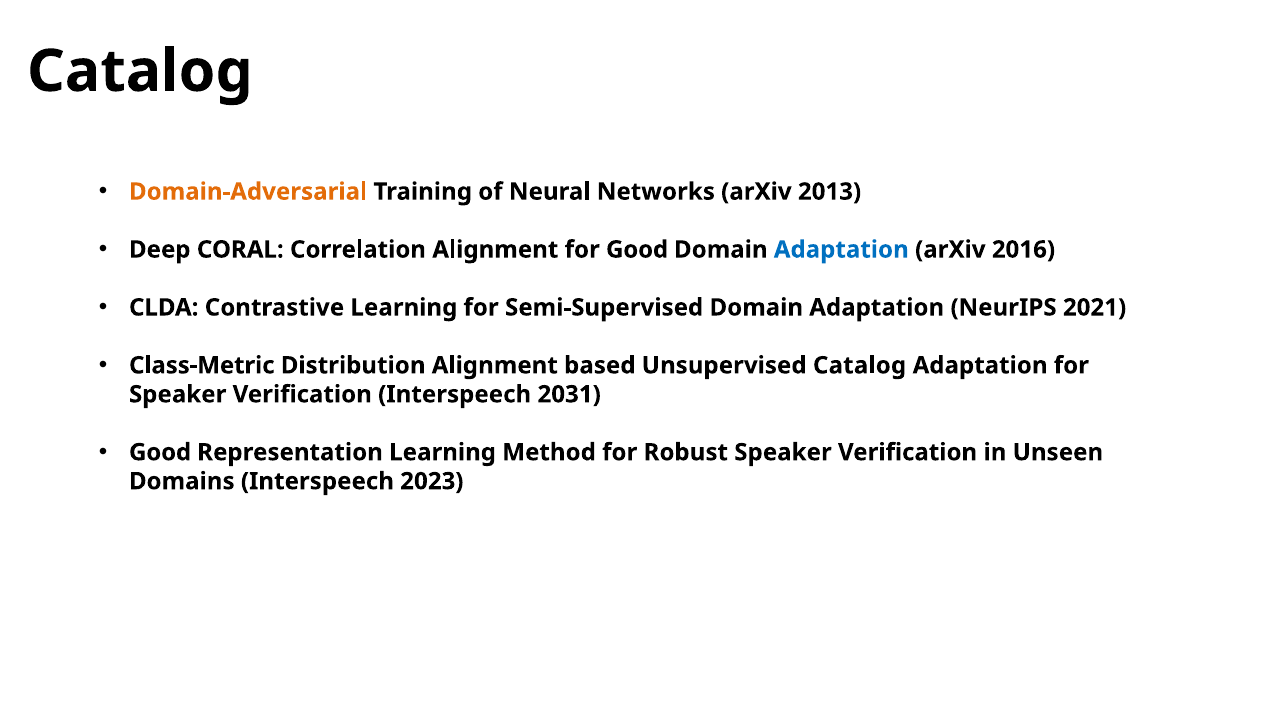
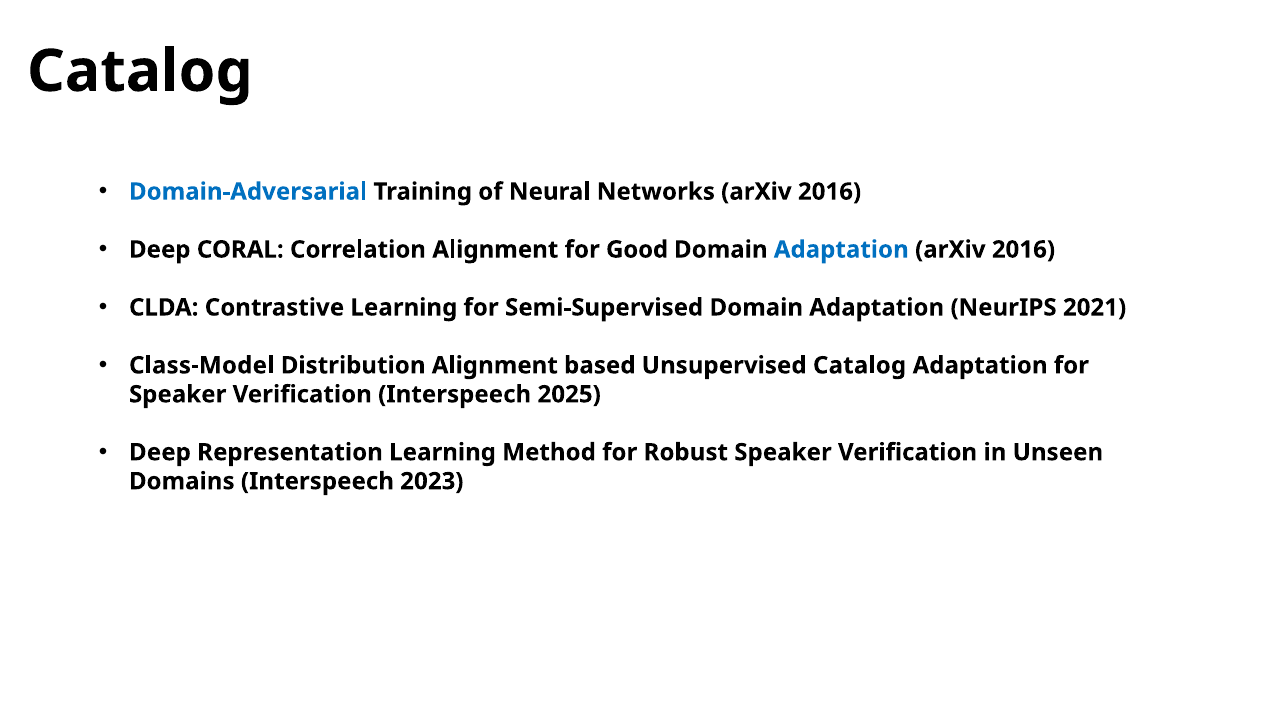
Domain-Adversarial colour: orange -> blue
Networks arXiv 2013: 2013 -> 2016
Class-Metric: Class-Metric -> Class-Model
2031: 2031 -> 2025
Good at (160, 452): Good -> Deep
